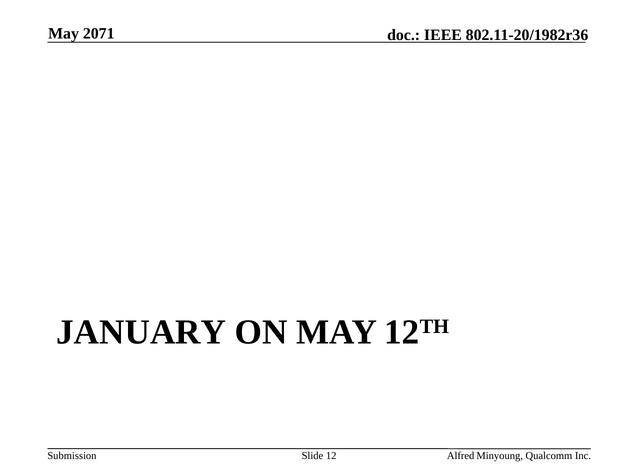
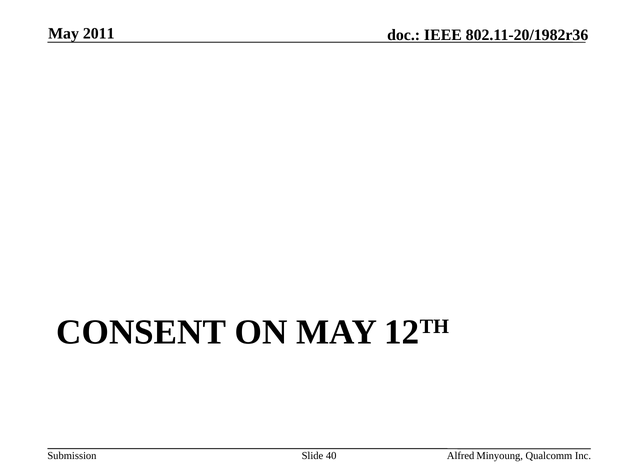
2071: 2071 -> 2011
JANUARY: JANUARY -> CONSENT
12: 12 -> 40
